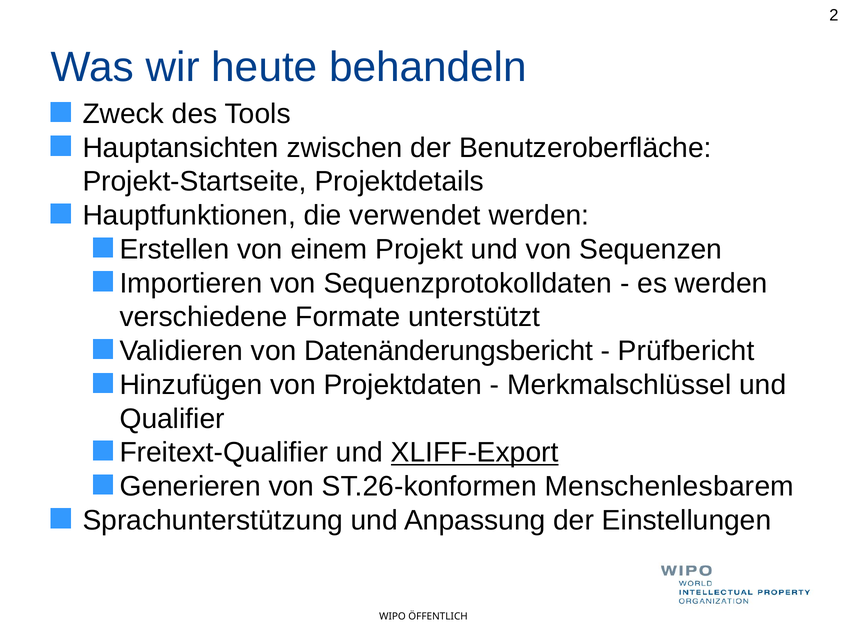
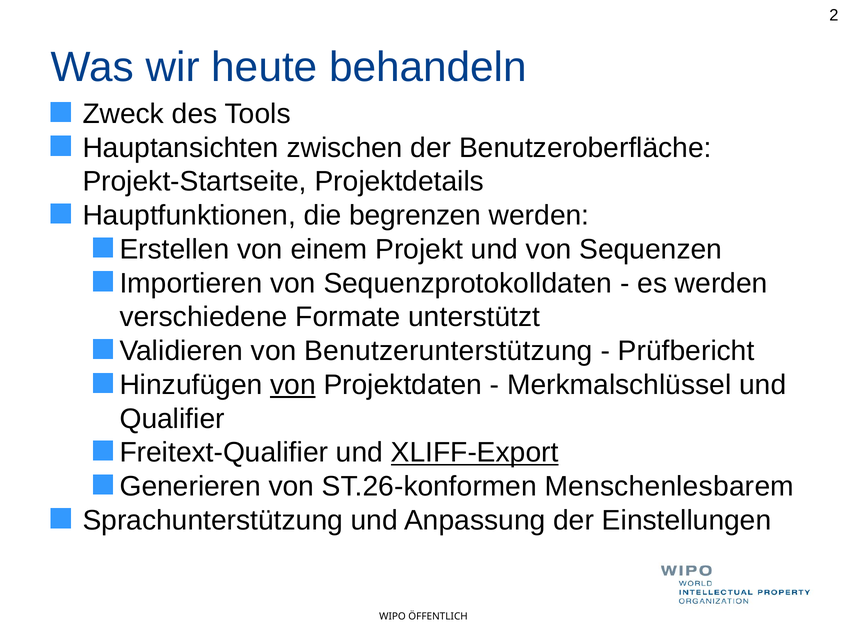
verwendet: verwendet -> begrenzen
Datenänderungsbericht: Datenänderungsbericht -> Benutzerunterstützung
von at (293, 385) underline: none -> present
